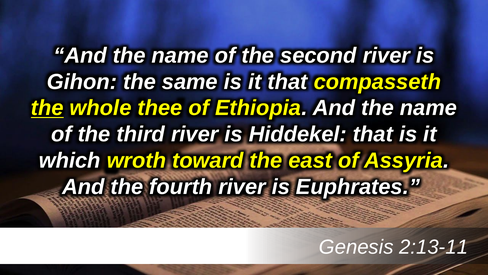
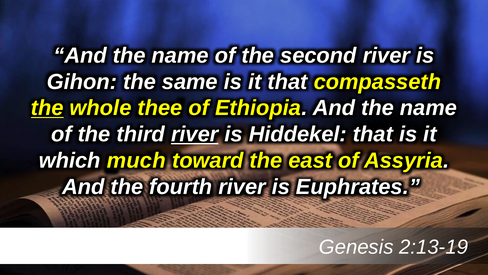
river at (195, 134) underline: none -> present
wroth: wroth -> much
2:13-11: 2:13-11 -> 2:13-19
